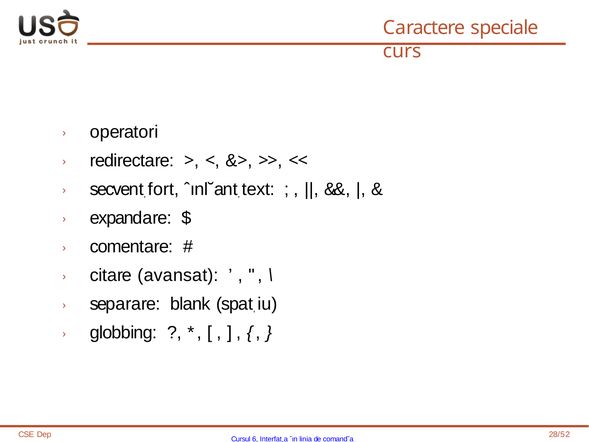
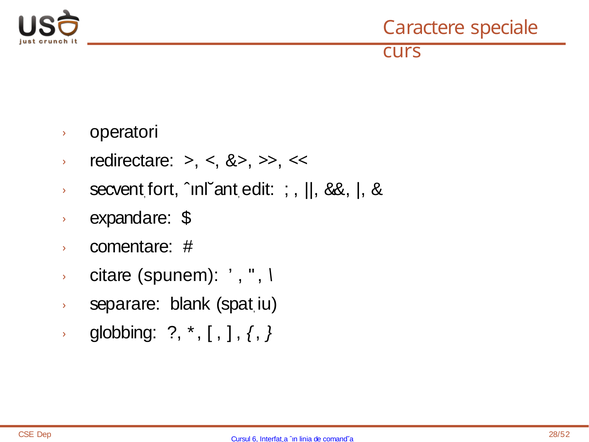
text: text -> edit
avansat: avansat -> spunem
